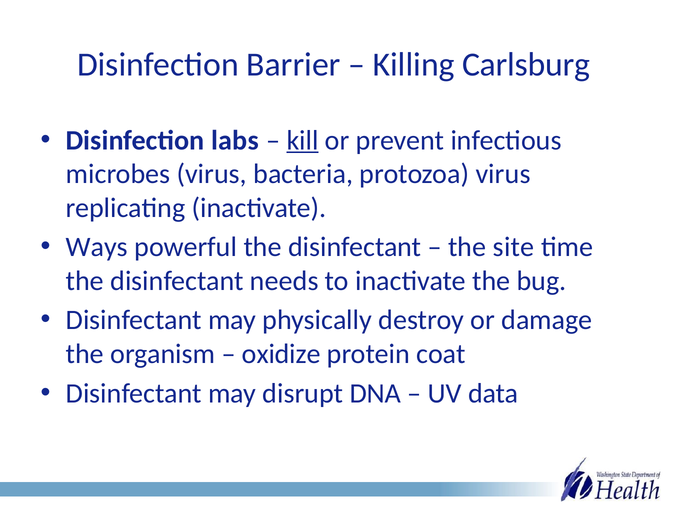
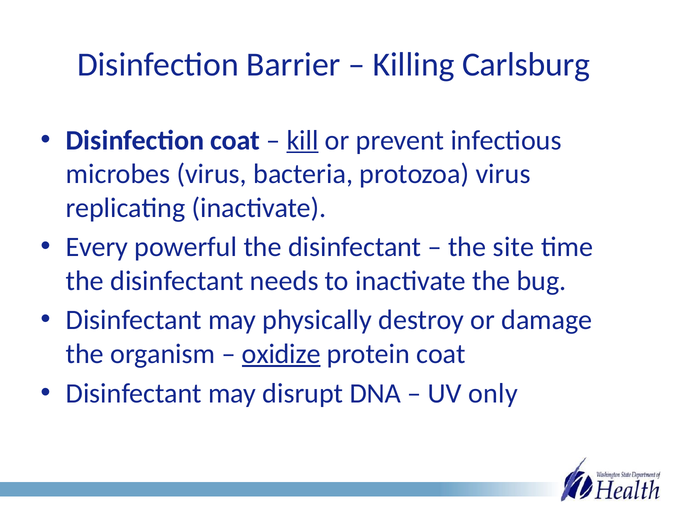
Disinfection labs: labs -> coat
Ways: Ways -> Every
oxidize underline: none -> present
data: data -> only
